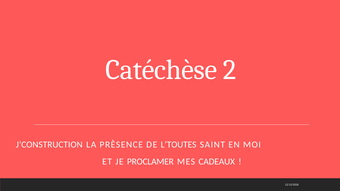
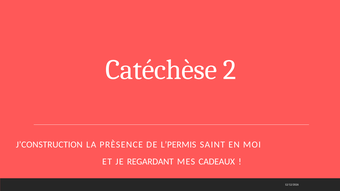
L’TOUTES: L’TOUTES -> L’PERMIS
PROCLAMER: PROCLAMER -> REGARDANT
